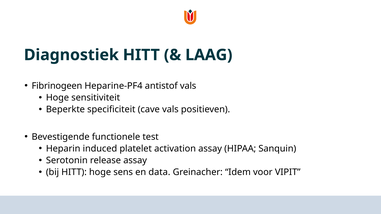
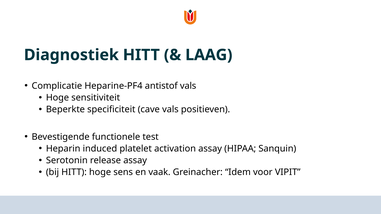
Fibrinogeen: Fibrinogeen -> Complicatie
data: data -> vaak
